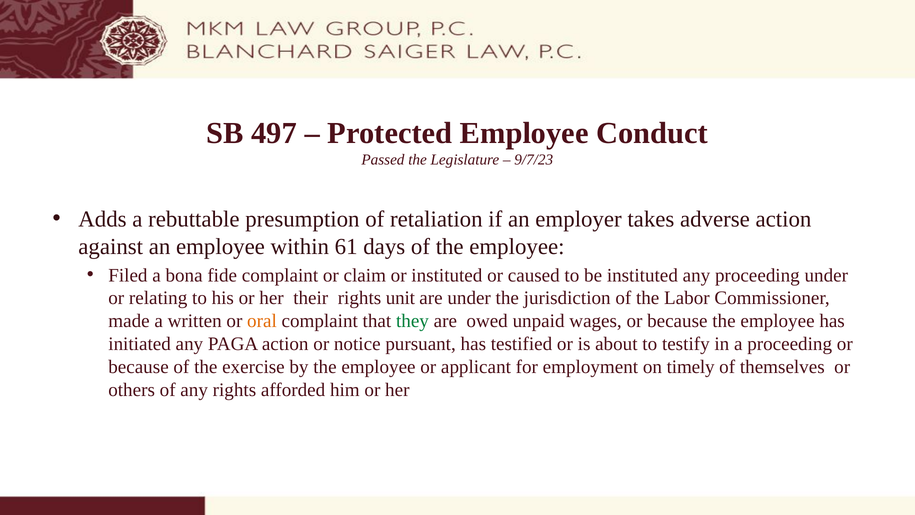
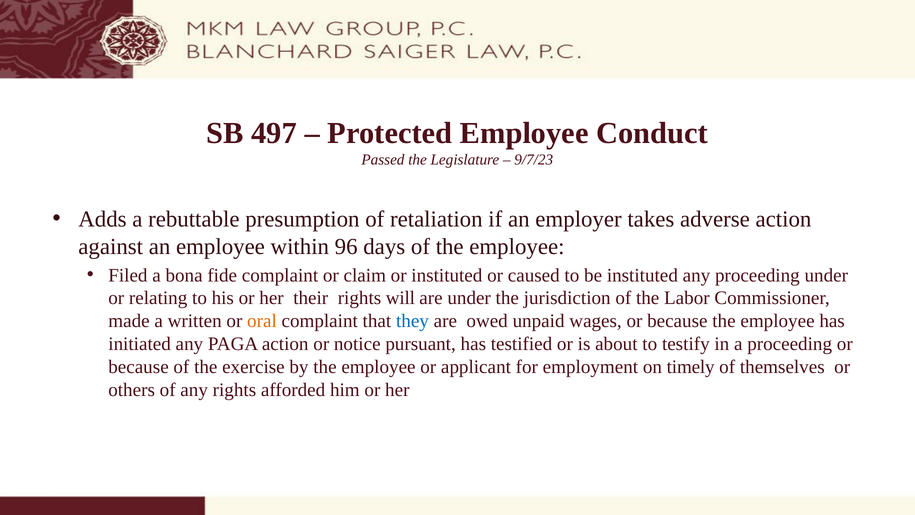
61: 61 -> 96
unit: unit -> will
they colour: green -> blue
